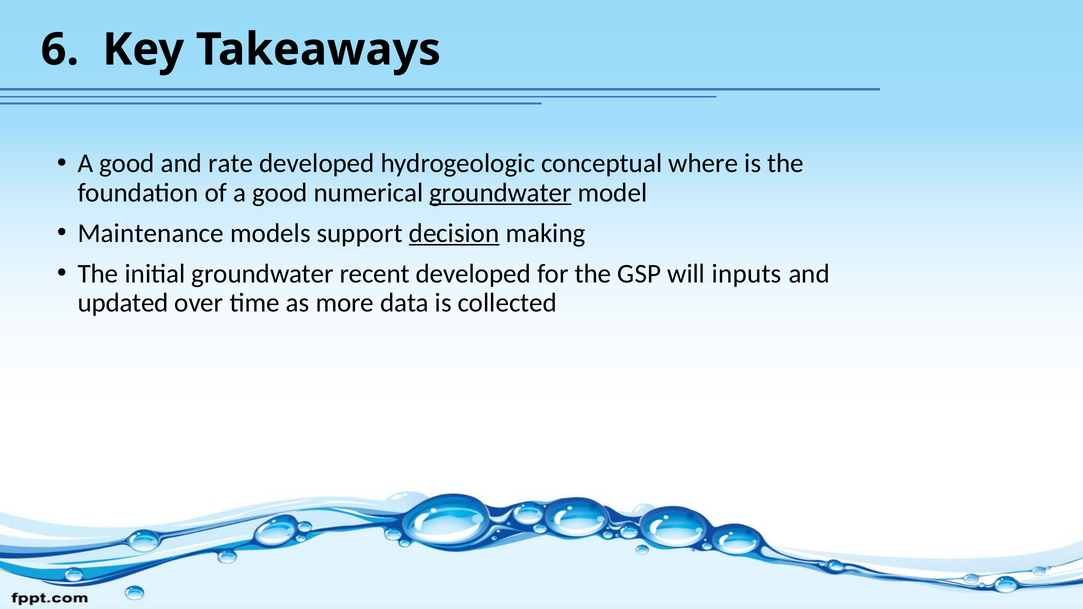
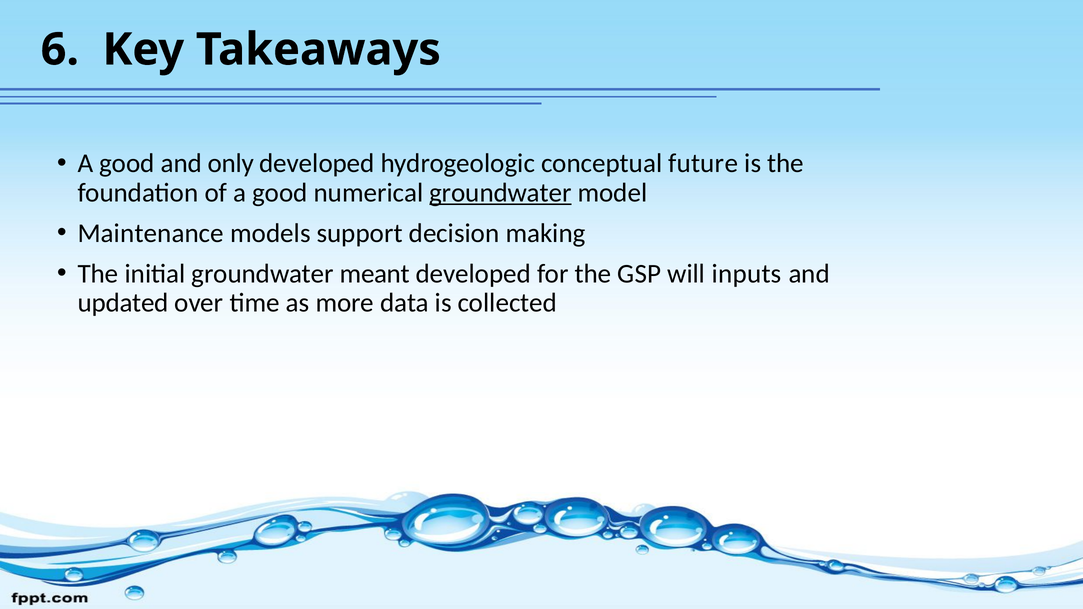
rate: rate -> only
where: where -> future
decision underline: present -> none
recent: recent -> meant
